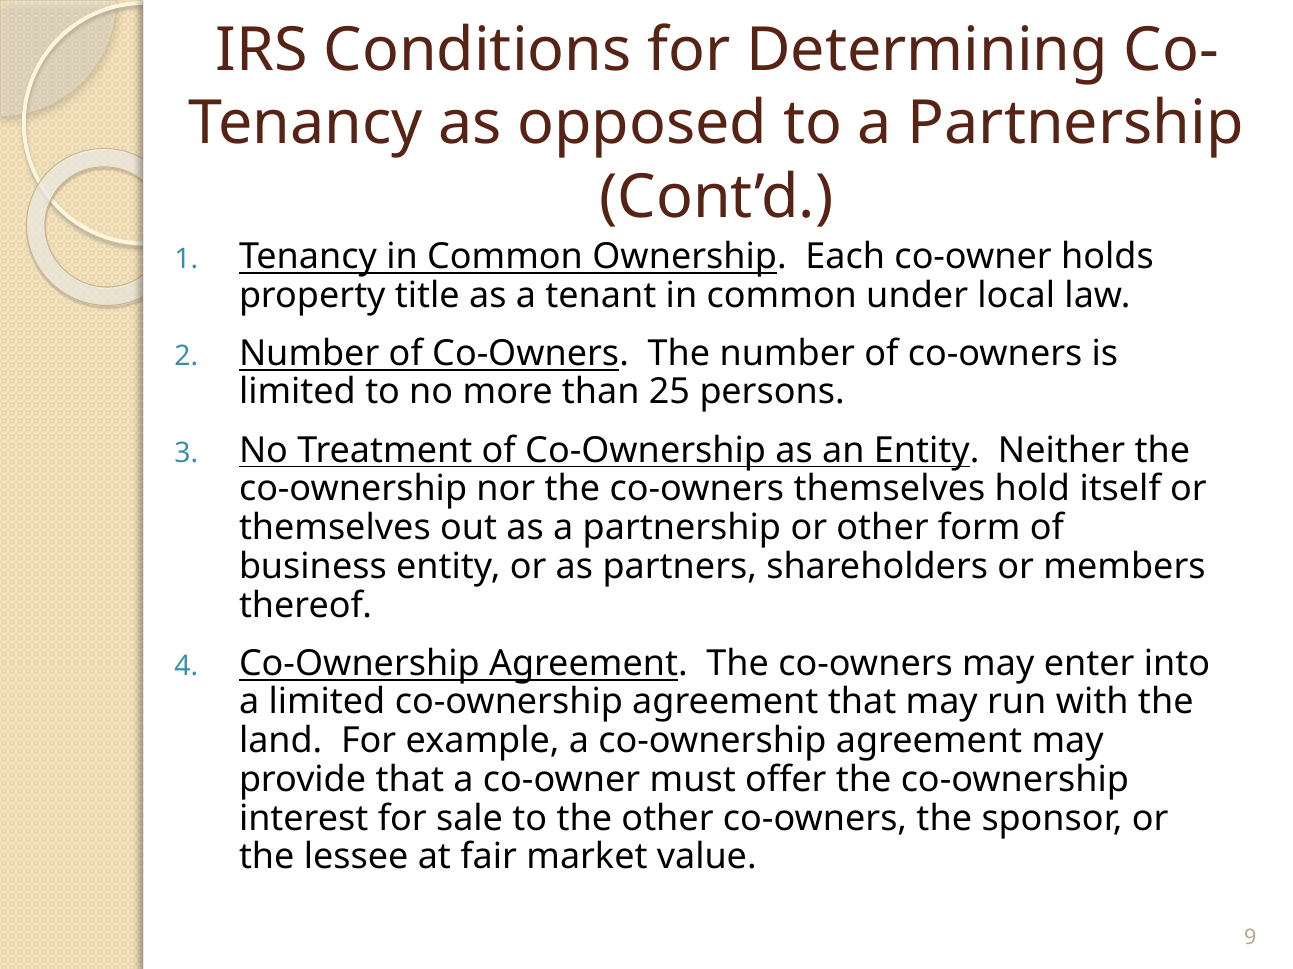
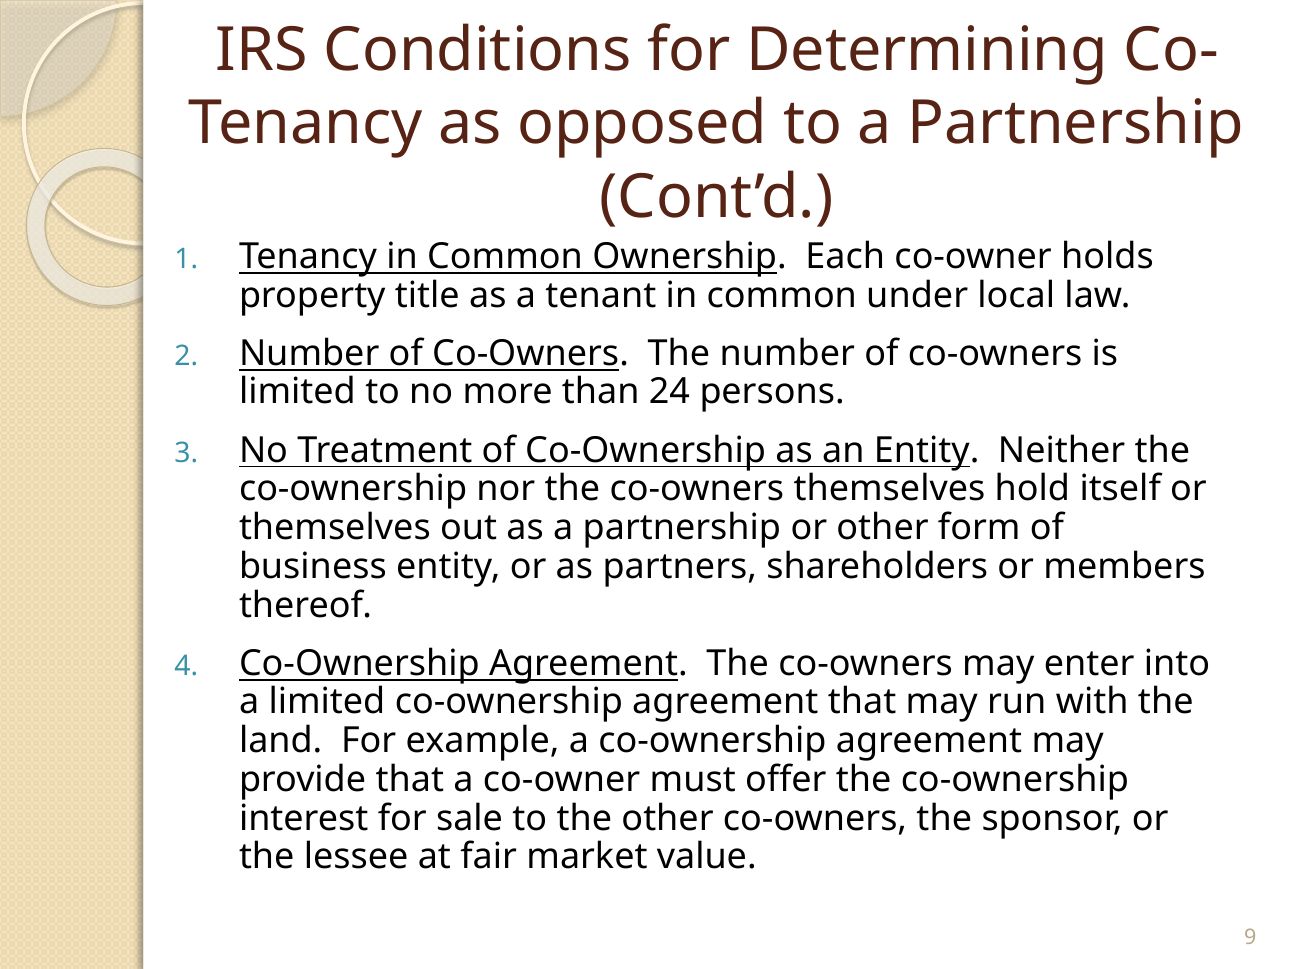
25: 25 -> 24
